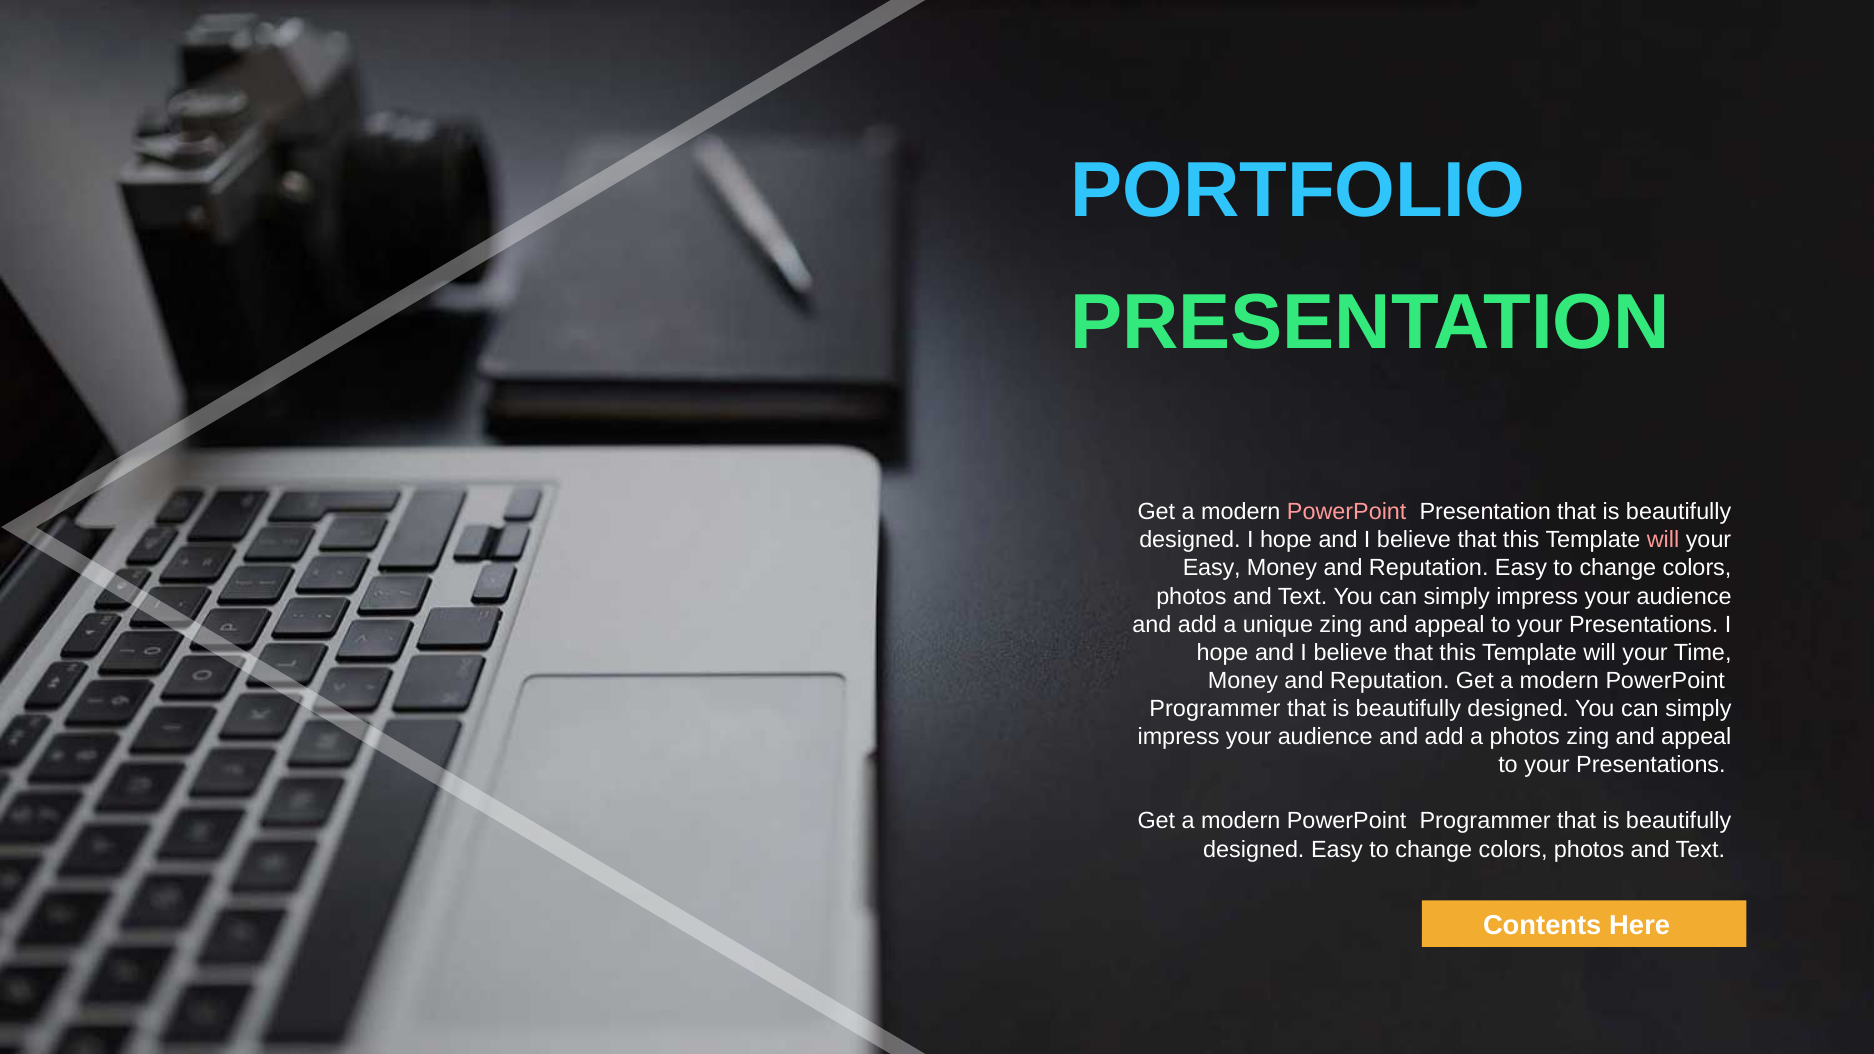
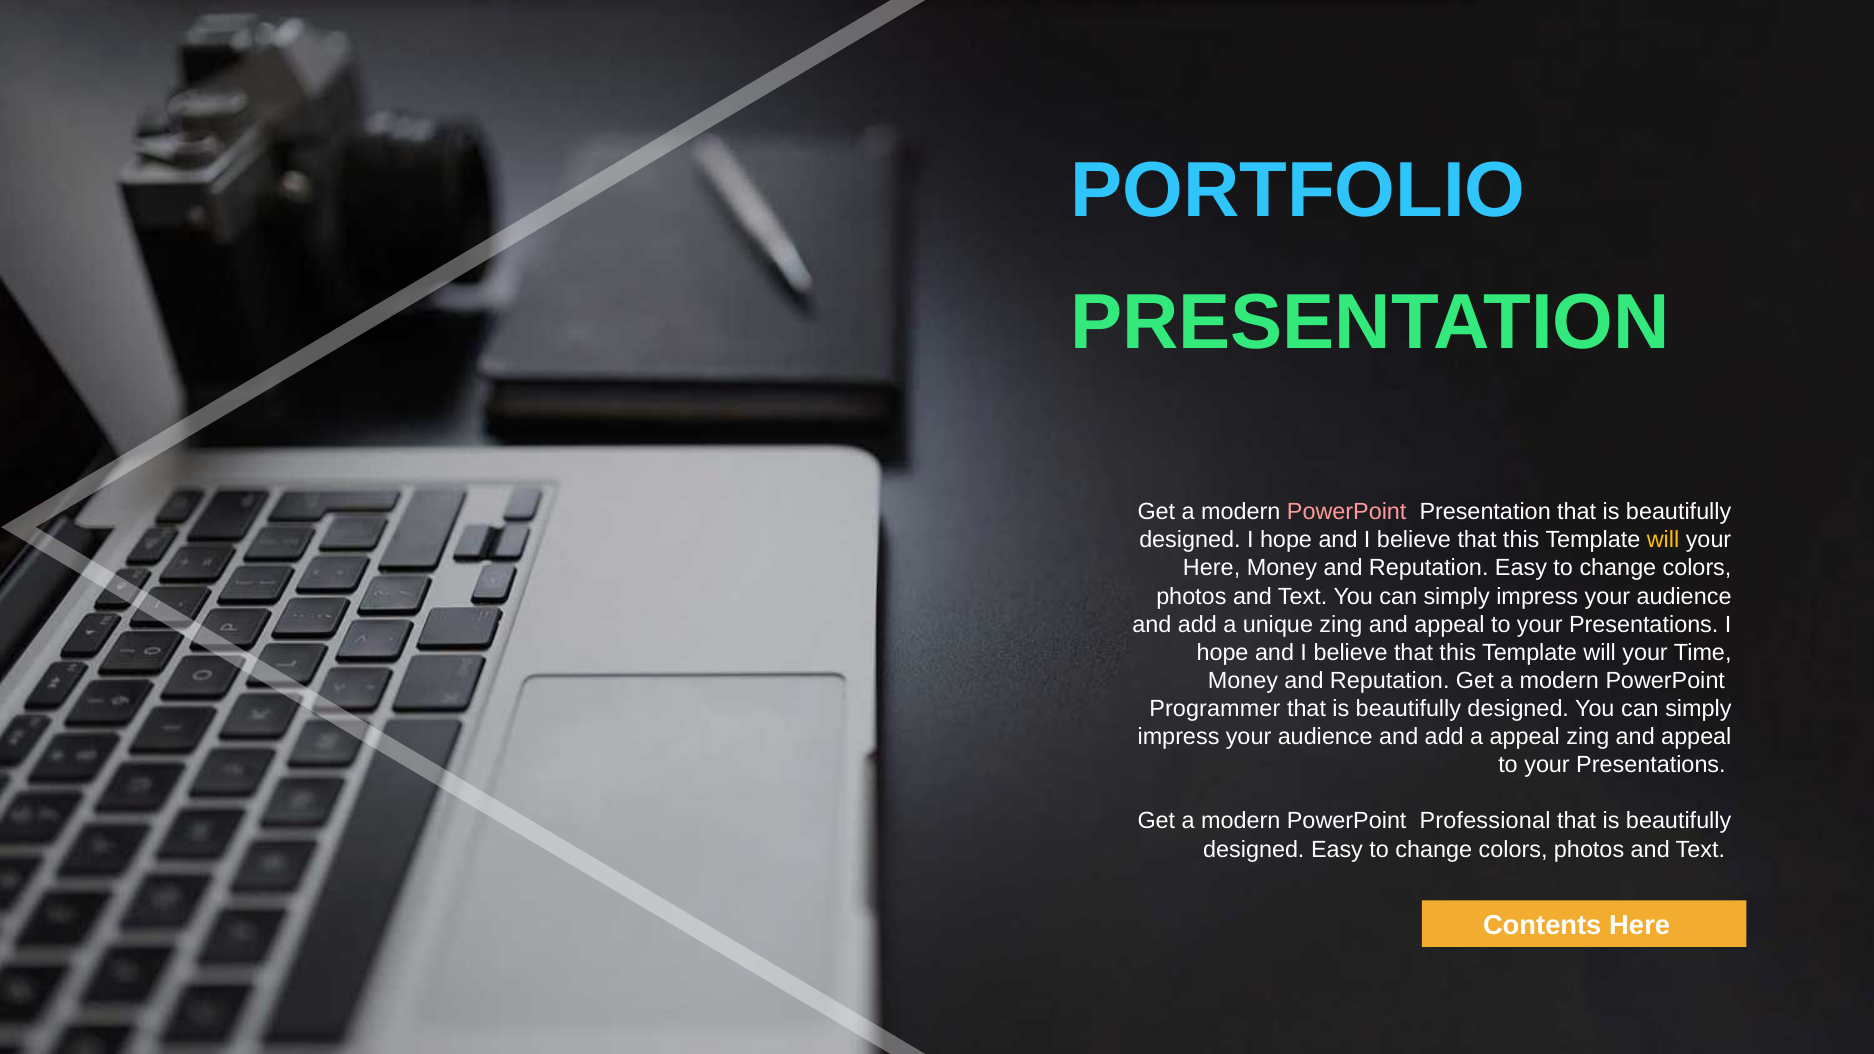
will at (1663, 540) colour: pink -> yellow
Easy at (1212, 568): Easy -> Here
a photos: photos -> appeal
Programmer at (1485, 821): Programmer -> Professional
